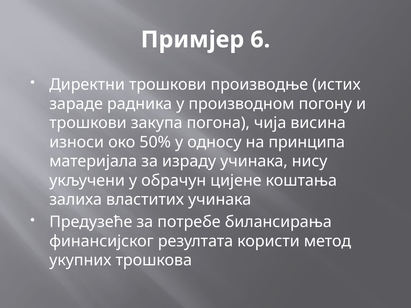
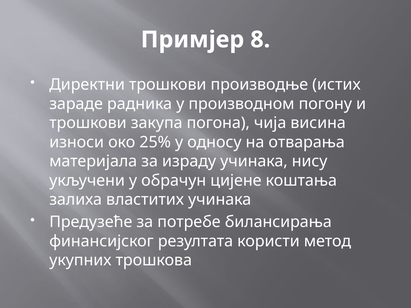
6: 6 -> 8
50%: 50% -> 25%
принципа: принципа -> отварања
